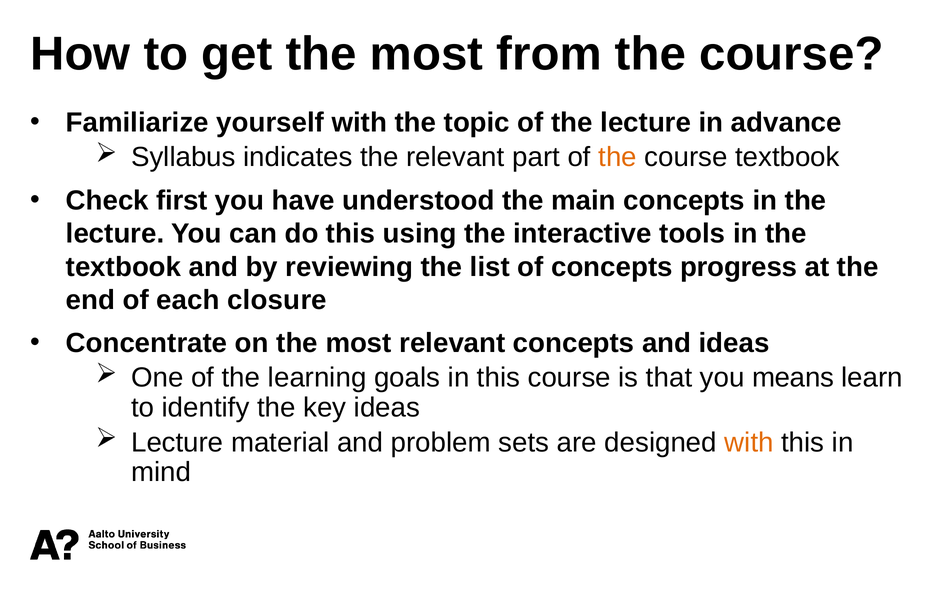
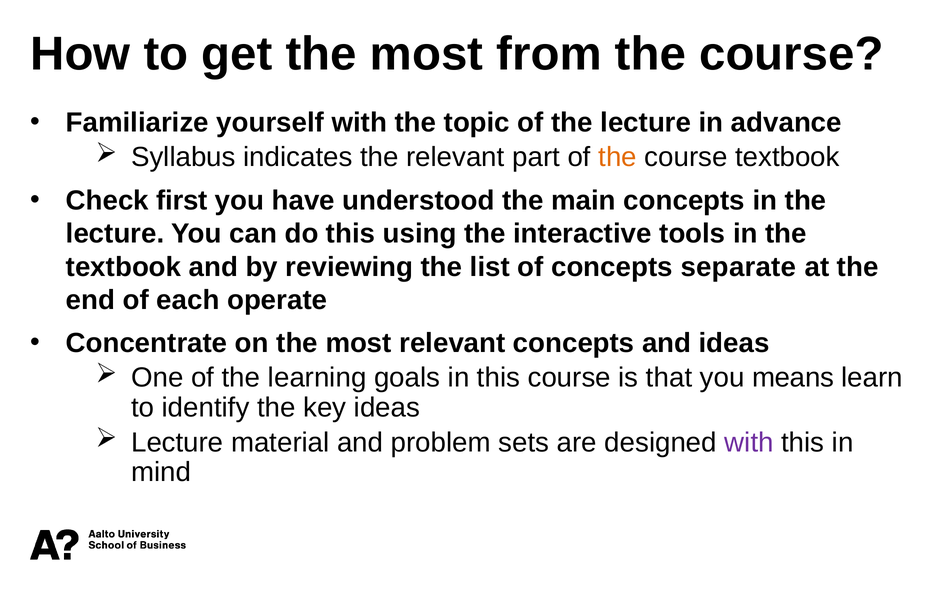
progress: progress -> separate
closure: closure -> operate
with at (749, 442) colour: orange -> purple
